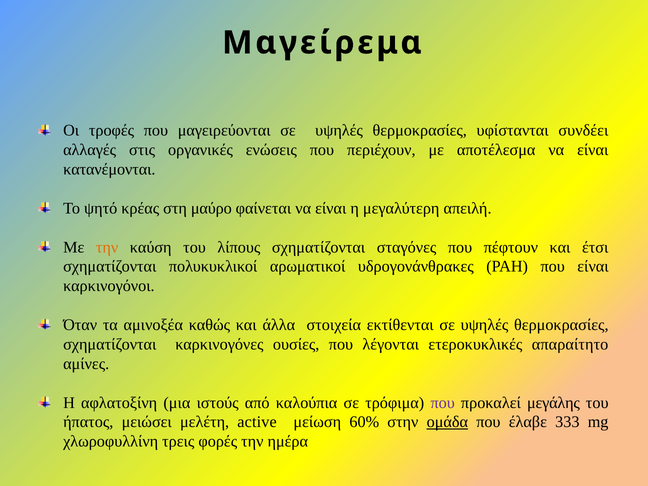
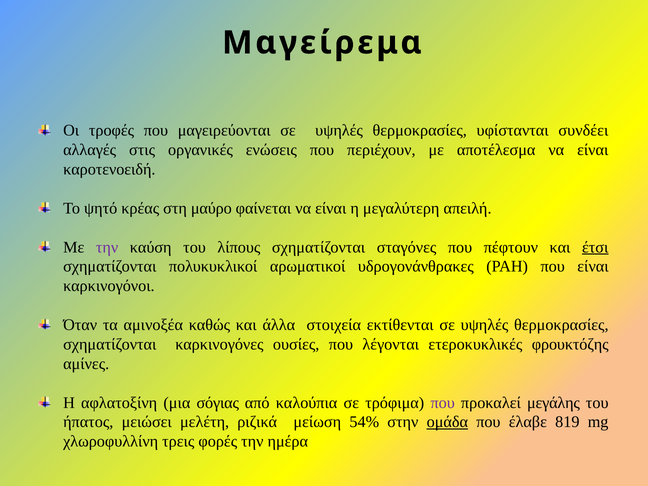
κατανέμονται: κατανέμονται -> καροτενοειδή
την at (107, 247) colour: orange -> purple
έτσι underline: none -> present
απαραίτητο: απαραίτητο -> φρουκτόζης
ιστούς: ιστούς -> σόγιας
active: active -> ριζικά
60%: 60% -> 54%
333: 333 -> 819
